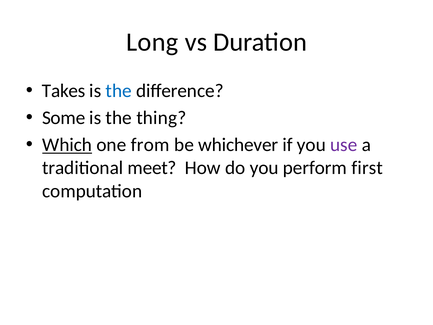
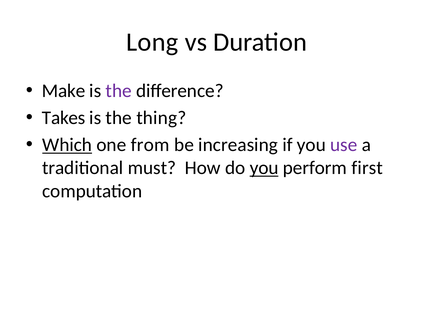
Takes: Takes -> Make
the at (119, 91) colour: blue -> purple
Some: Some -> Takes
whichever: whichever -> increasing
meet: meet -> must
you at (264, 168) underline: none -> present
